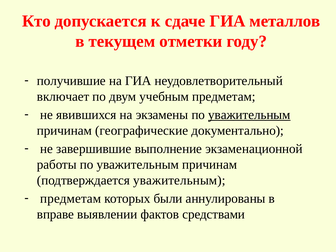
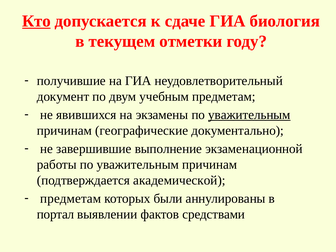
Кто underline: none -> present
металлов: металлов -> биология
включает: включает -> документ
подтверждается уважительным: уважительным -> академической
вправе: вправе -> портал
